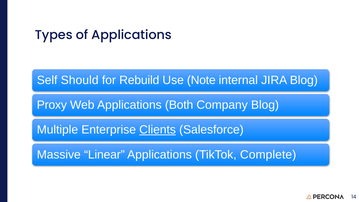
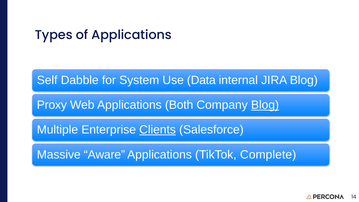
Should: Should -> Dabble
Rebuild: Rebuild -> System
Note: Note -> Data
Blog at (265, 105) underline: none -> present
Linear: Linear -> Aware
